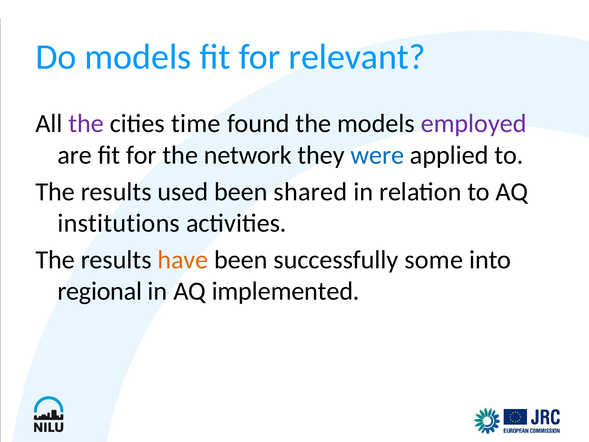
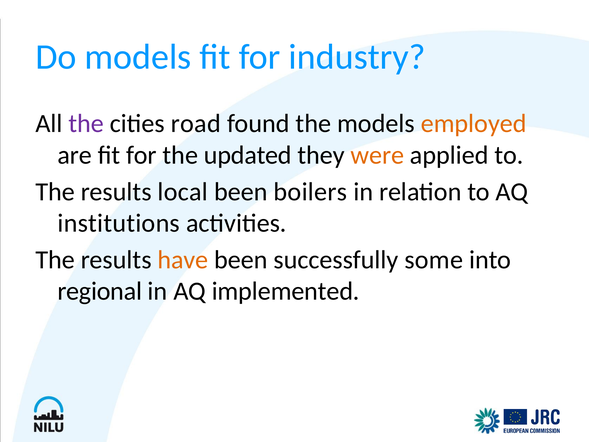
relevant: relevant -> industry
time: time -> road
employed colour: purple -> orange
network: network -> updated
were colour: blue -> orange
used: used -> local
shared: shared -> boilers
